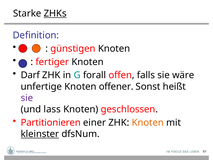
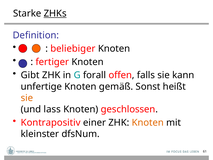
günstigen: günstigen -> beliebiger
Darf: Darf -> Gibt
wäre: wäre -> kann
offener: offener -> gemäß
sie at (27, 98) colour: purple -> orange
Partitionieren: Partitionieren -> Kontrapositiv
kleinster underline: present -> none
